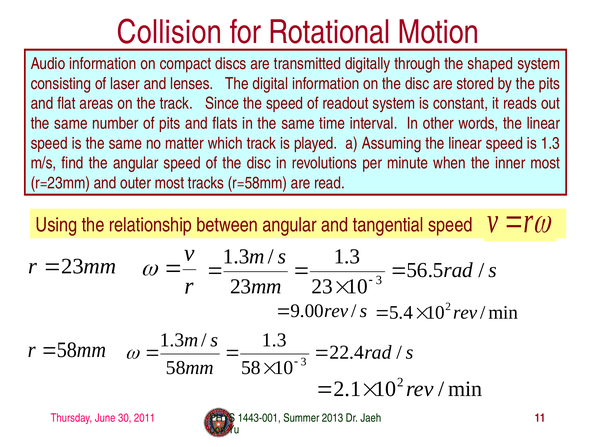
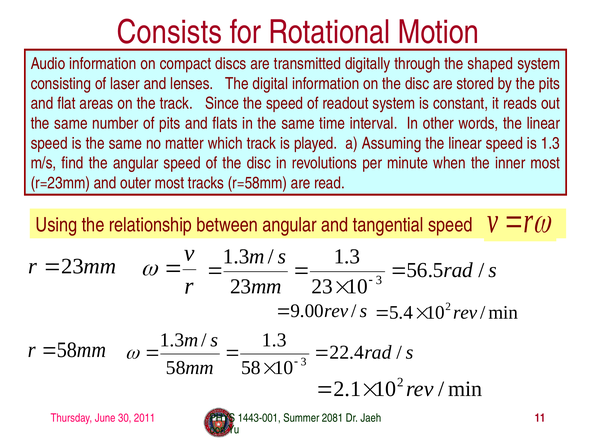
Collision: Collision -> Consists
2013: 2013 -> 2081
